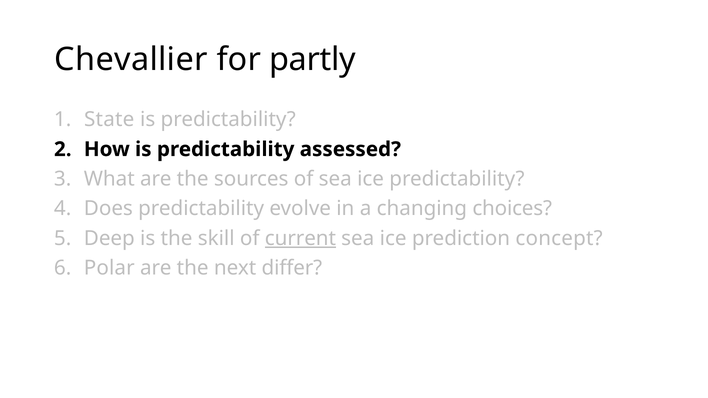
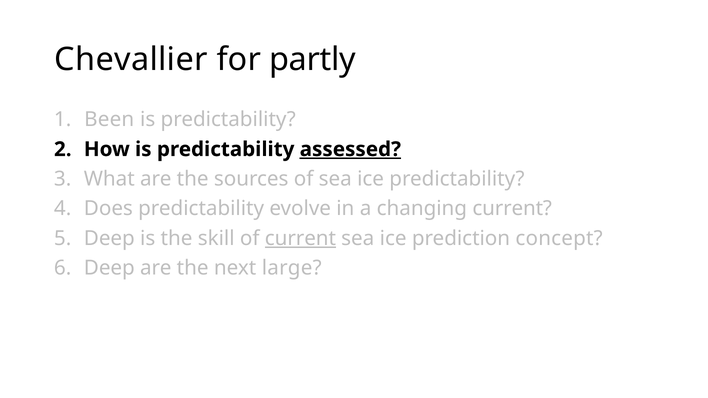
State: State -> Been
assessed underline: none -> present
changing choices: choices -> current
Polar at (109, 268): Polar -> Deep
differ: differ -> large
